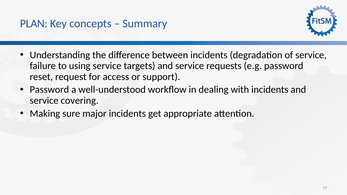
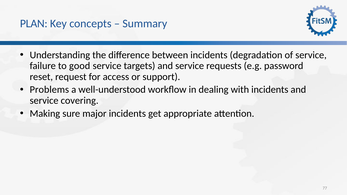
using: using -> good
Password at (49, 90): Password -> Problems
